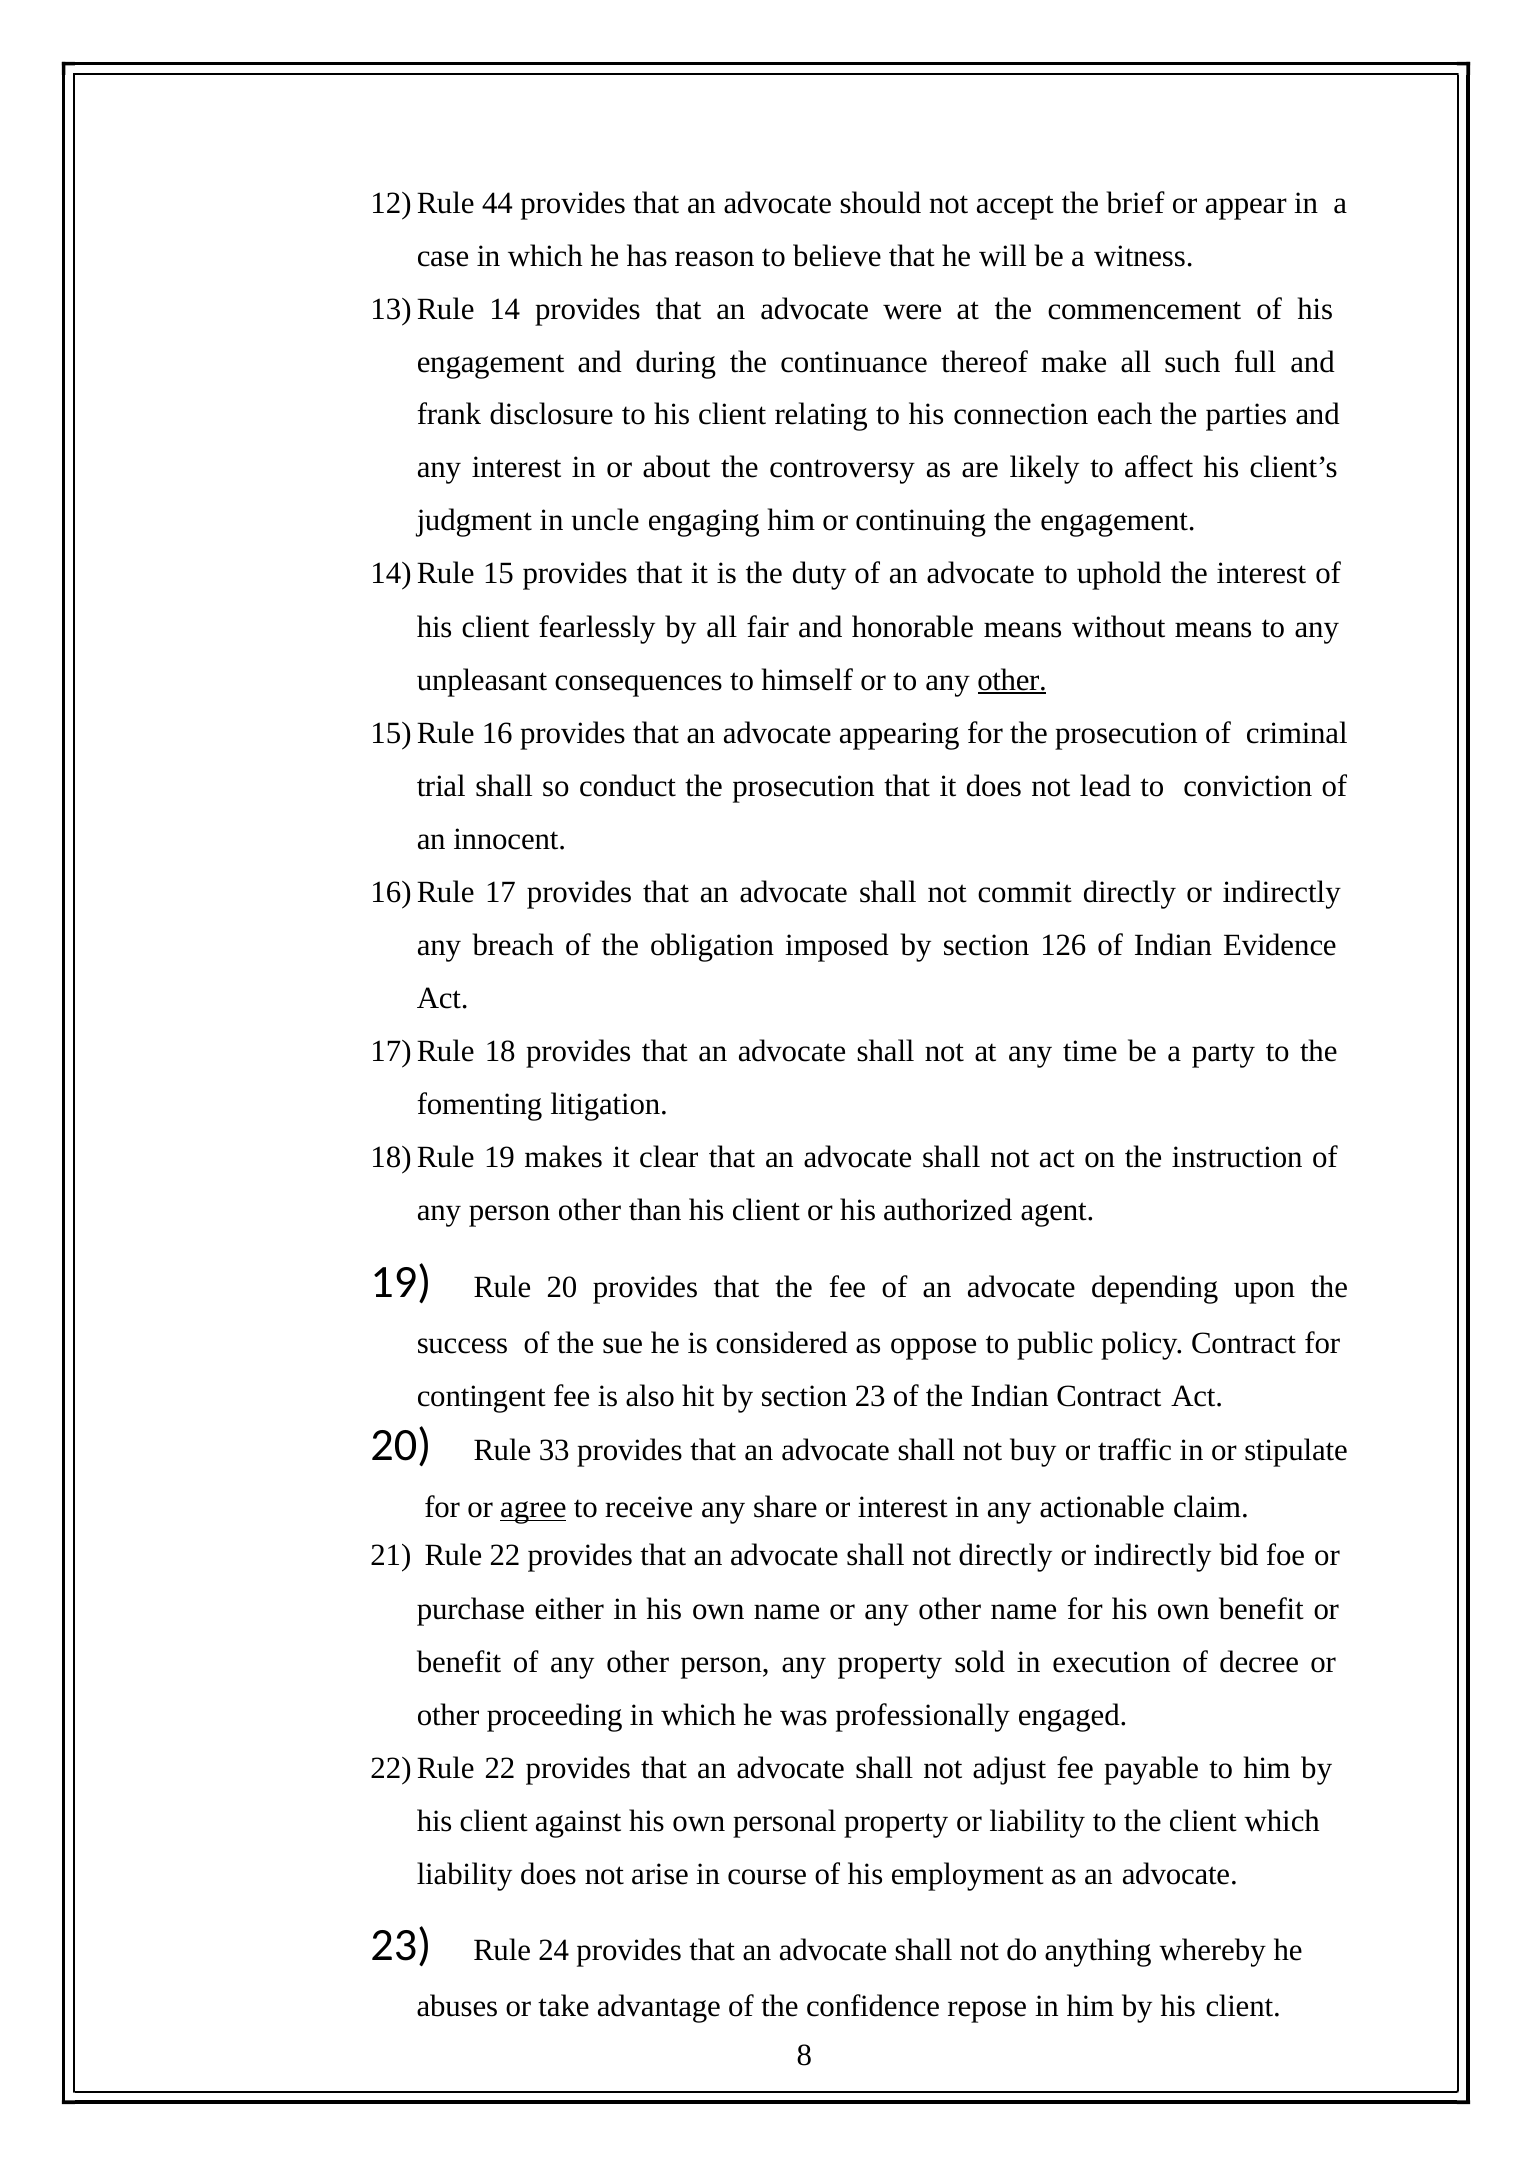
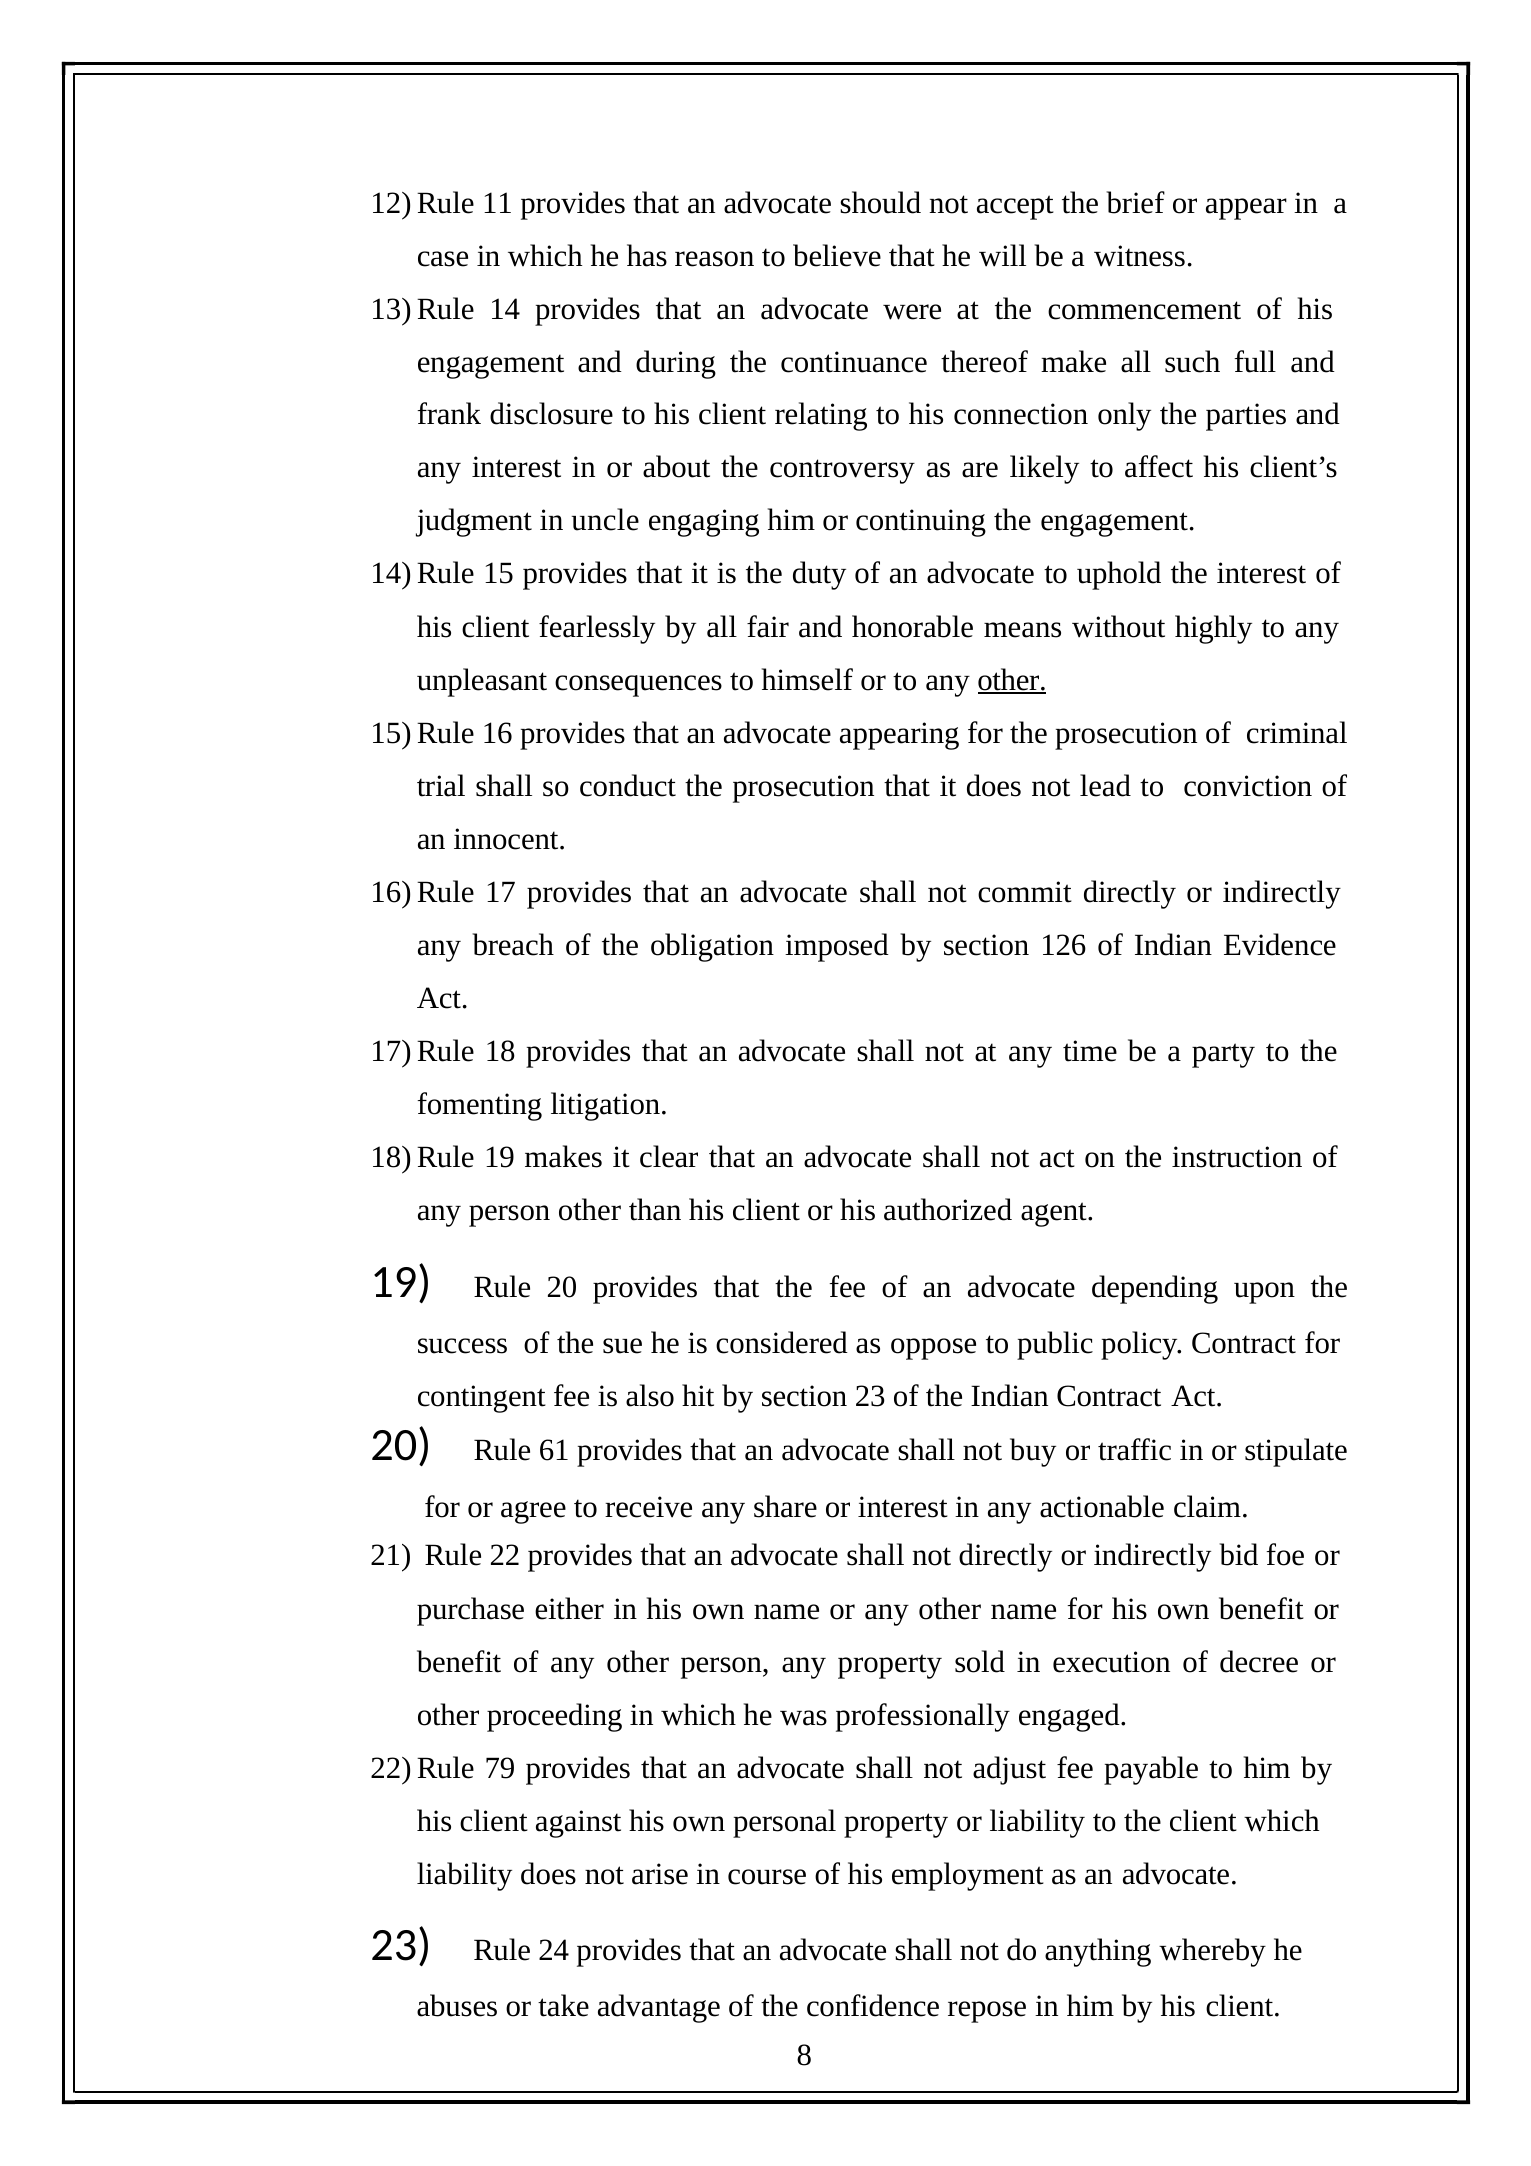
44: 44 -> 11
each: each -> only
without means: means -> highly
33: 33 -> 61
agree underline: present -> none
22 at (500, 1768): 22 -> 79
